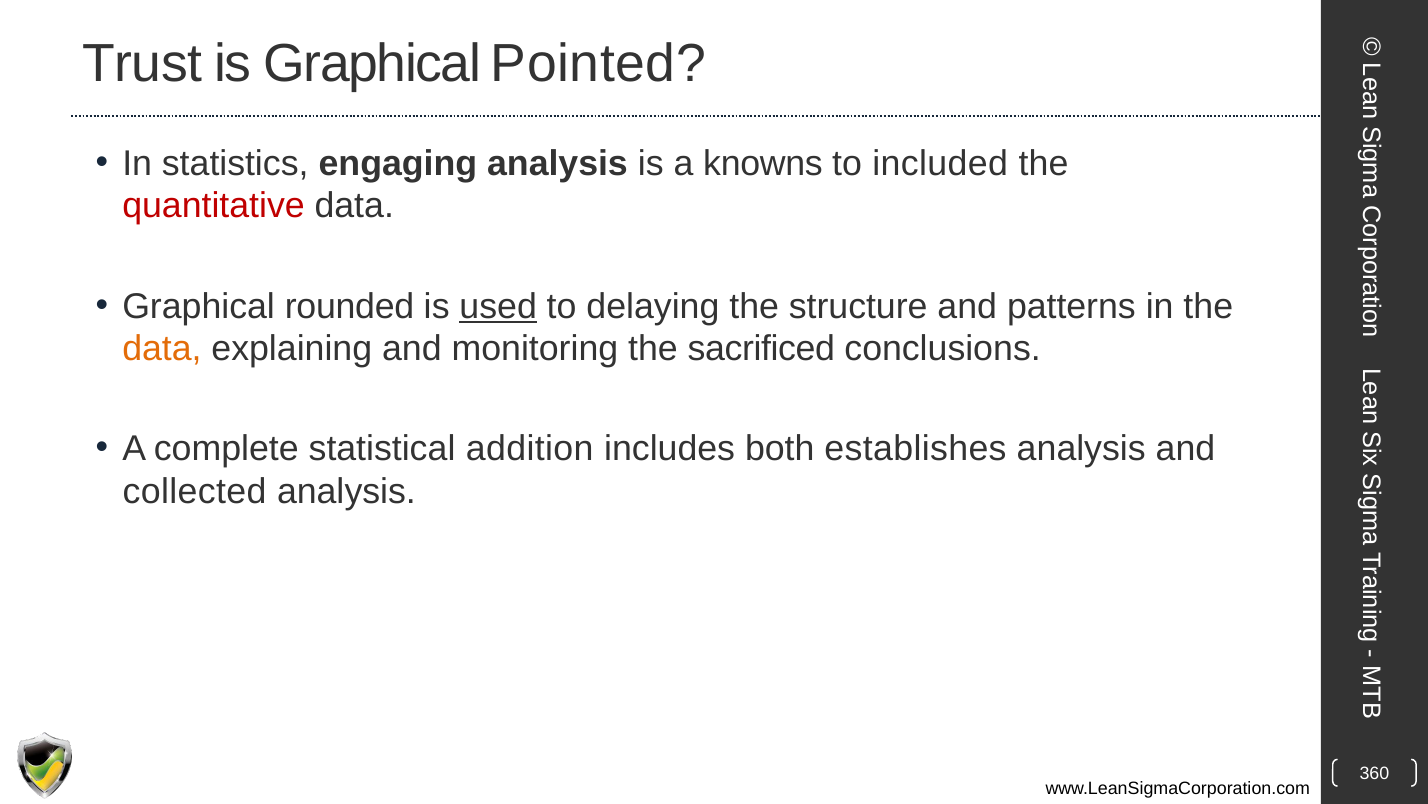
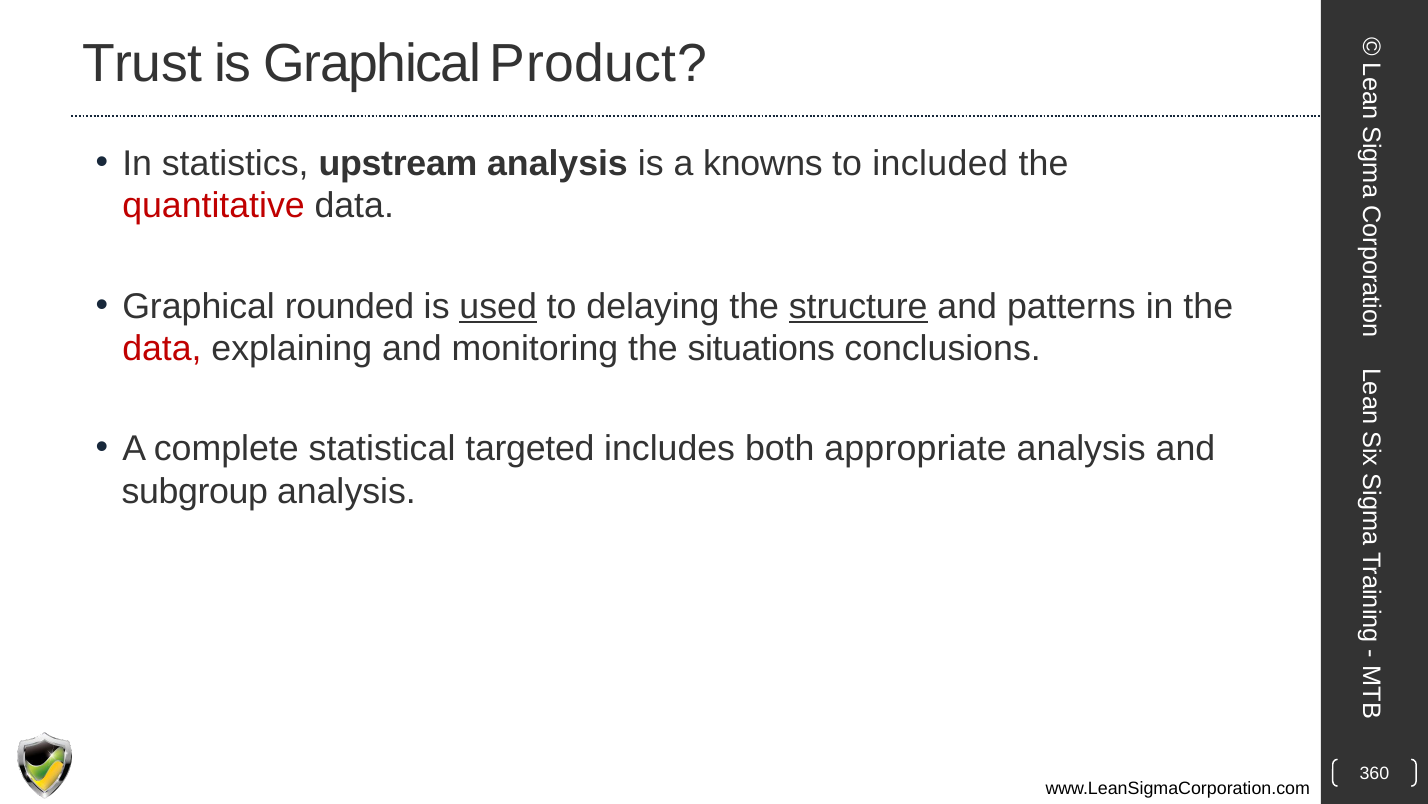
Pointed: Pointed -> Product
engaging: engaging -> upstream
structure underline: none -> present
data at (162, 349) colour: orange -> red
sacrificed: sacrificed -> situations
addition: addition -> targeted
establishes: establishes -> appropriate
collected: collected -> subgroup
